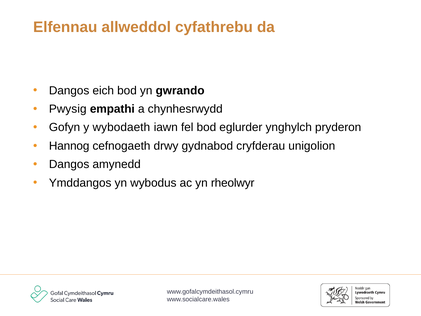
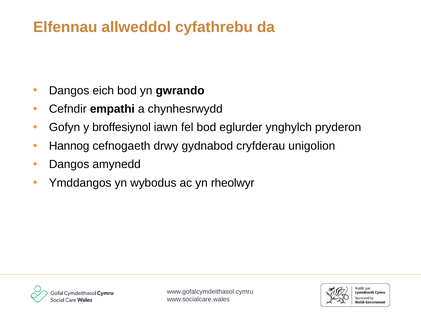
Pwysig: Pwysig -> Cefndir
wybodaeth: wybodaeth -> broffesiynol
